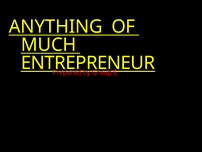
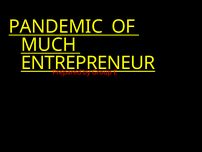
ANYTHING: ANYTHING -> PANDEMIC
